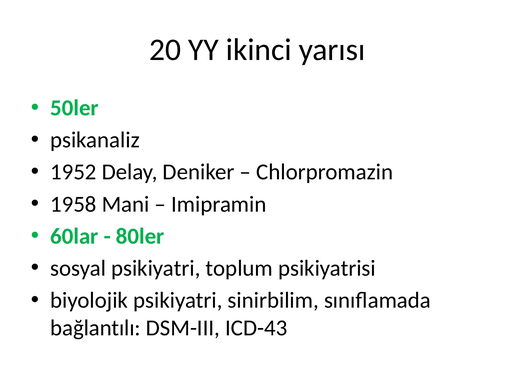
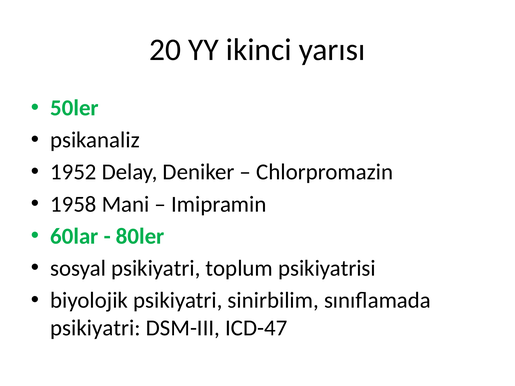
bağlantılı at (95, 328): bağlantılı -> psikiyatri
ICD-43: ICD-43 -> ICD-47
